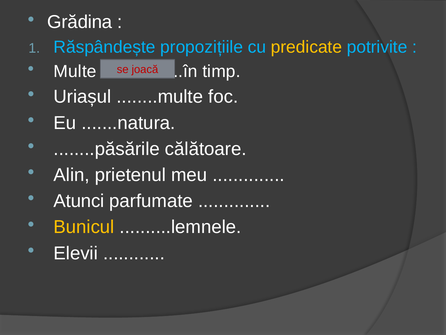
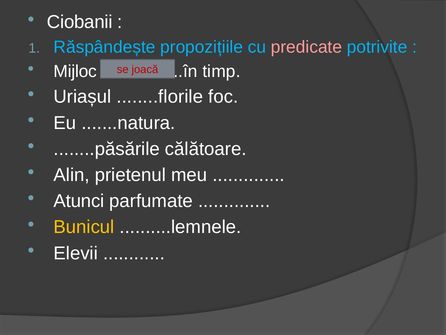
Grădina: Grădina -> Ciobanii
predicate colour: yellow -> pink
Multe: Multe -> Mijloc
........multe: ........multe -> ........florile
